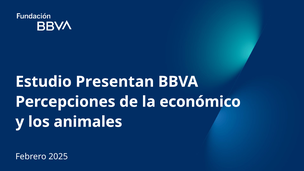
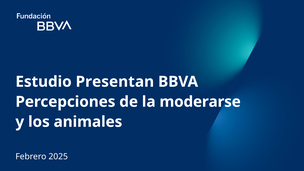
económico: económico -> moderarse
